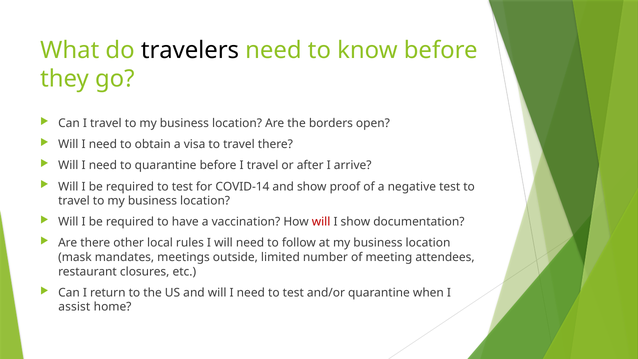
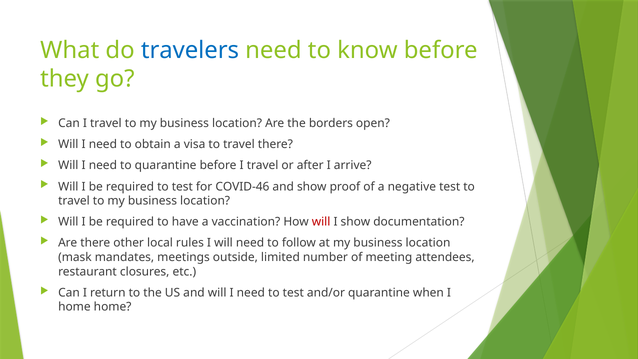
travelers colour: black -> blue
COVID-14: COVID-14 -> COVID-46
assist at (74, 307): assist -> home
